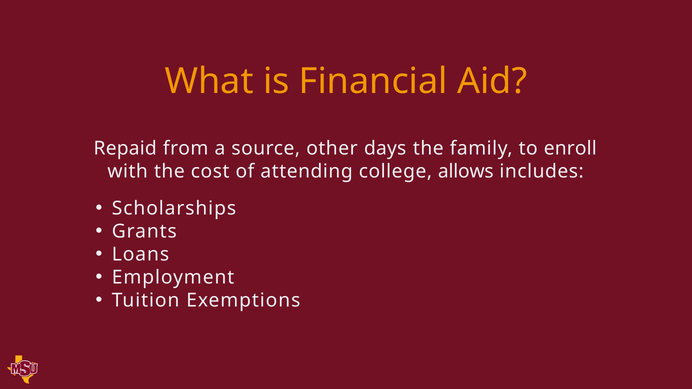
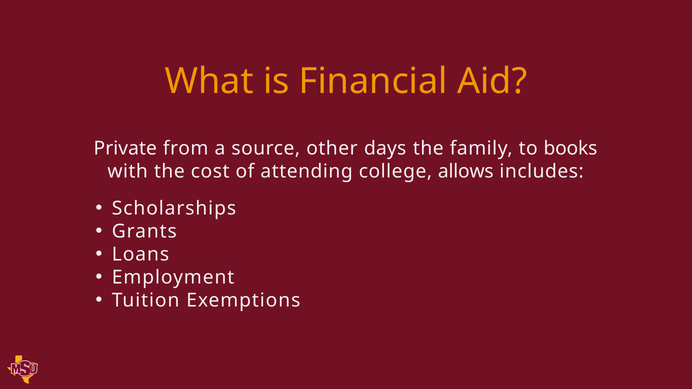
Repaid: Repaid -> Private
enroll: enroll -> books
